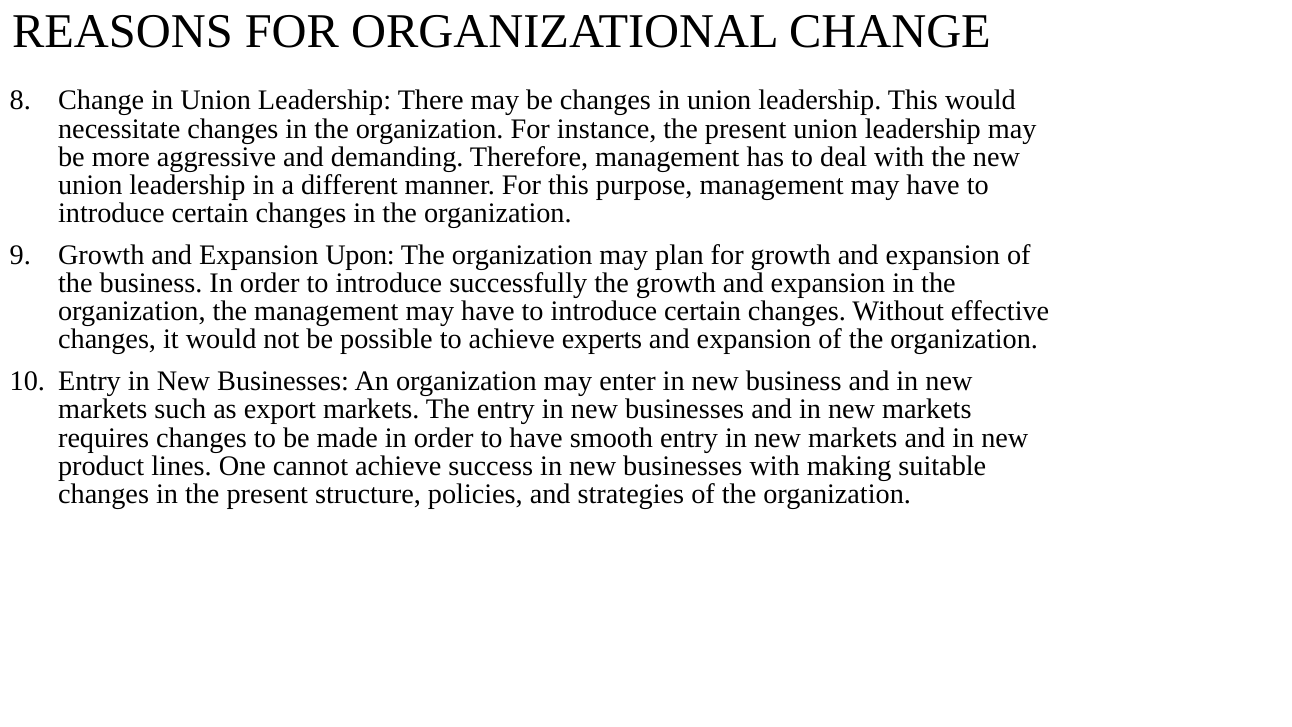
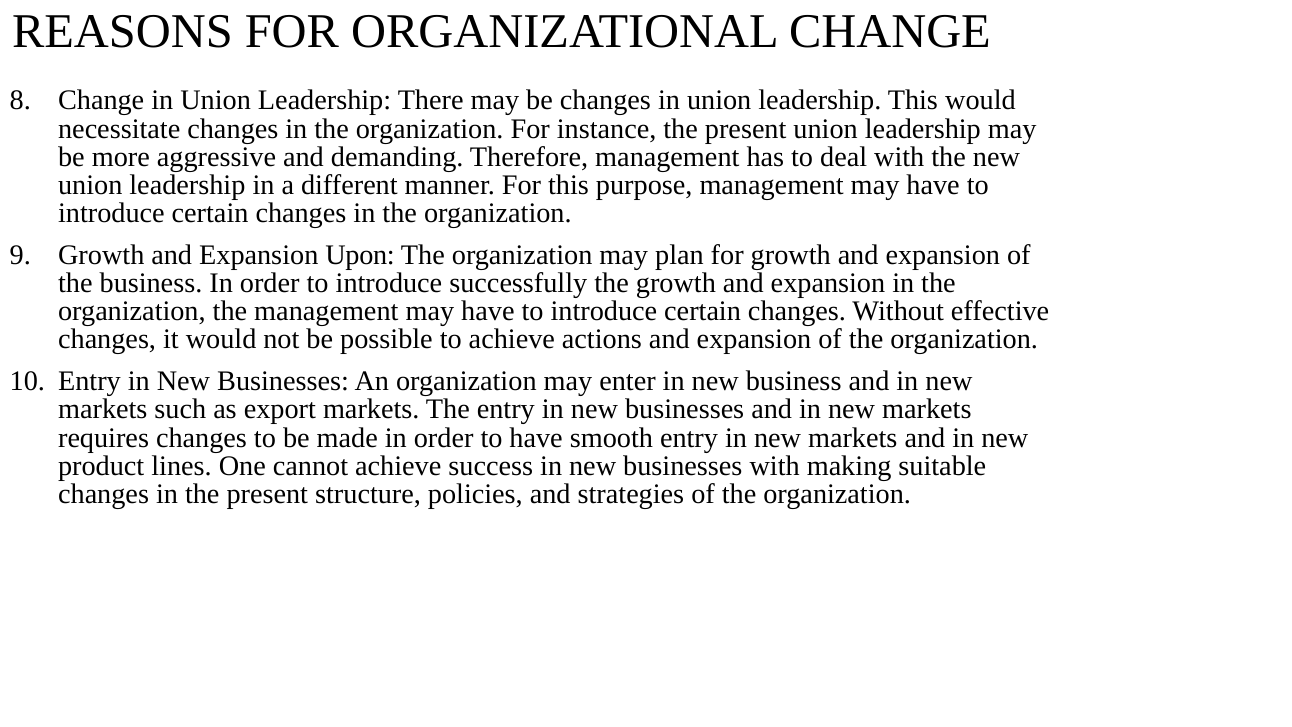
experts: experts -> actions
